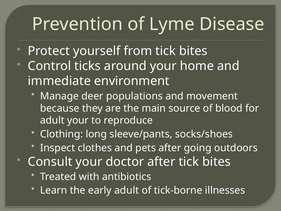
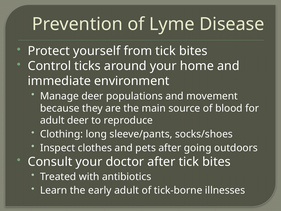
adult your: your -> deer
